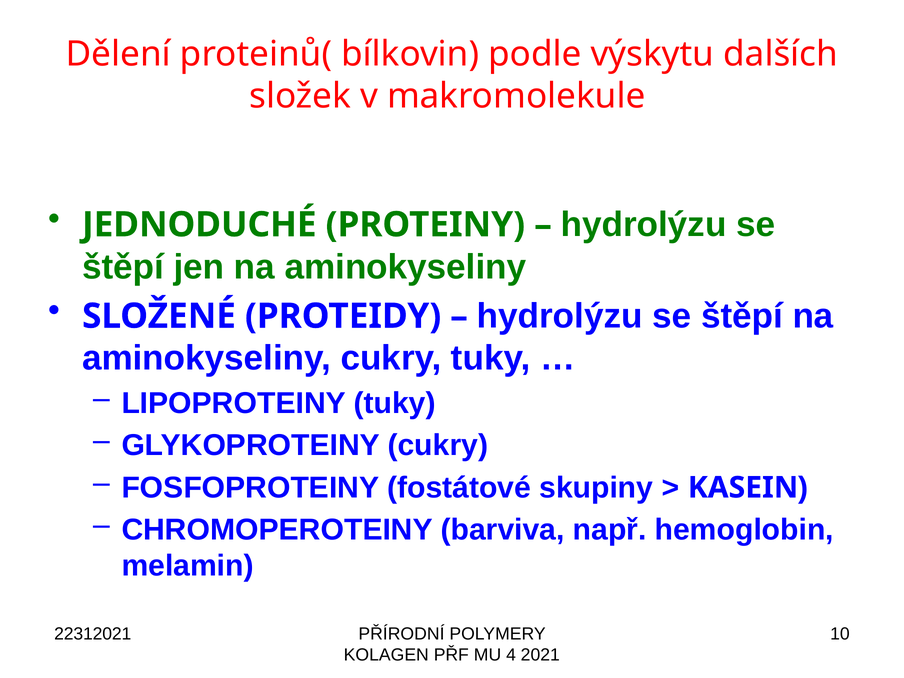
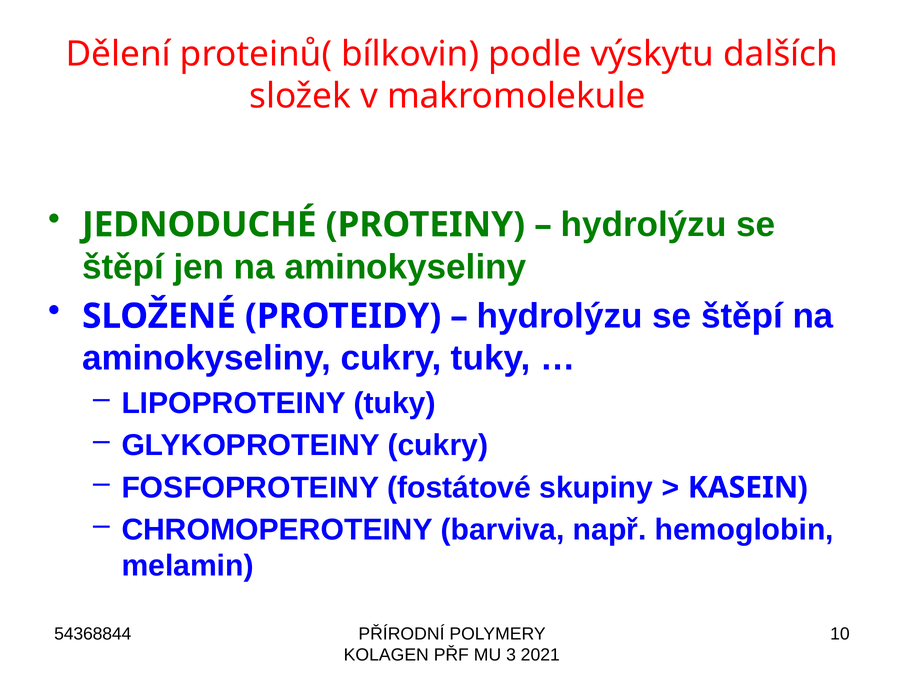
22312021: 22312021 -> 54368844
4: 4 -> 3
